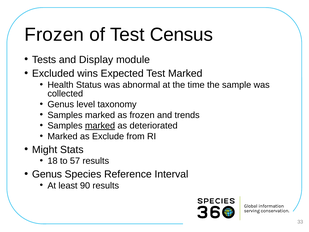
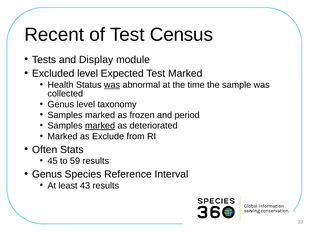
Frozen at (54, 35): Frozen -> Recent
Excluded wins: wins -> level
was at (112, 85) underline: none -> present
trends: trends -> period
Might: Might -> Often
18: 18 -> 45
57: 57 -> 59
90: 90 -> 43
